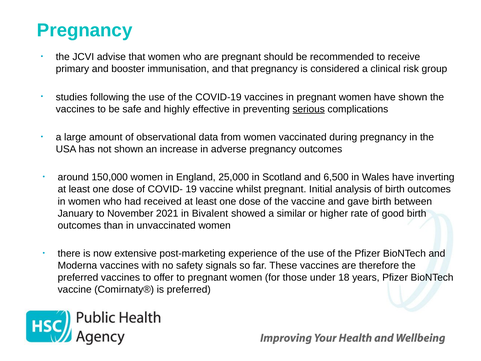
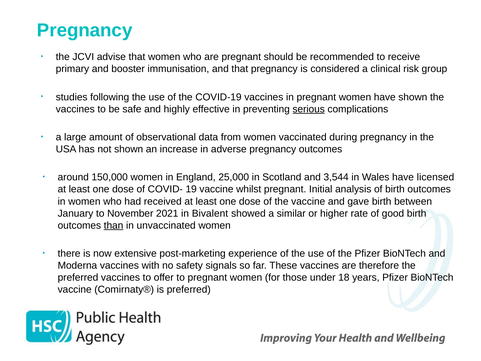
6,500: 6,500 -> 3,544
inverting: inverting -> licensed
than underline: none -> present
